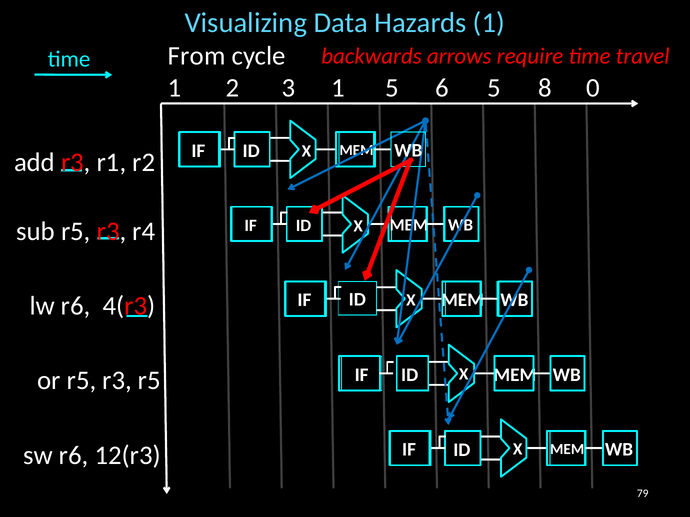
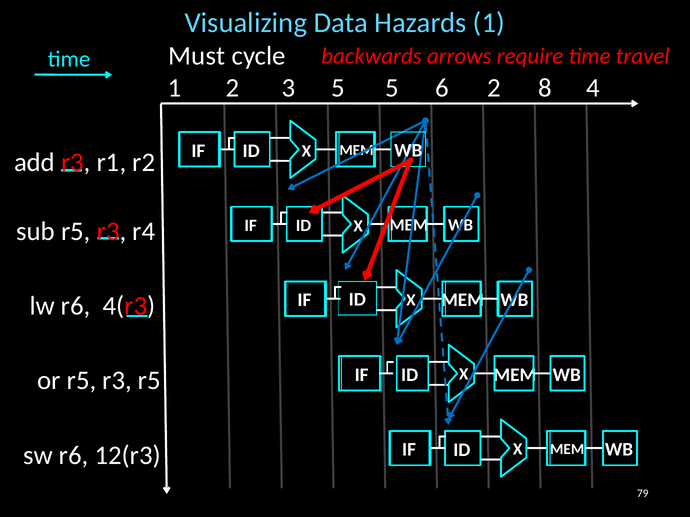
From: From -> Must
3 1: 1 -> 5
6 5: 5 -> 2
0: 0 -> 4
